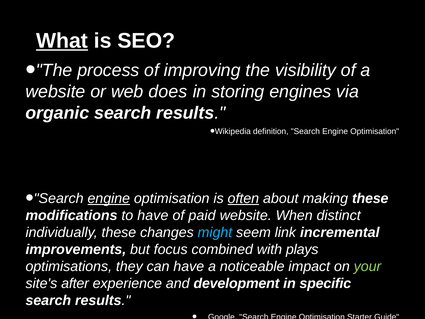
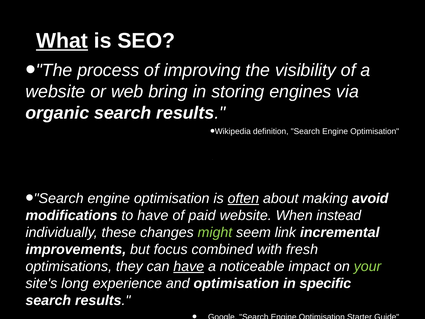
does: does -> bring
engine at (109, 198) underline: present -> none
making these: these -> avoid
distinct: distinct -> instead
might colour: light blue -> light green
plays: plays -> fresh
have at (189, 266) underline: none -> present
after: after -> long
and development: development -> optimisation
